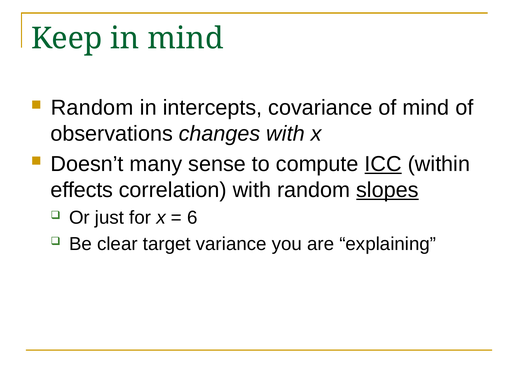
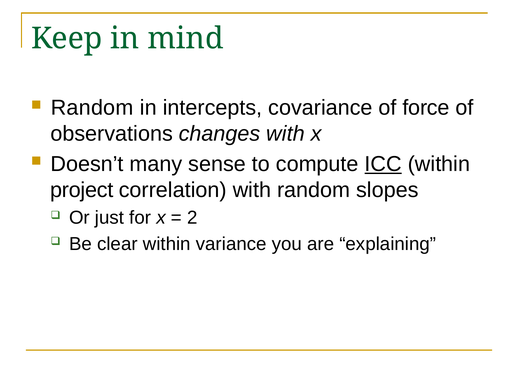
of mind: mind -> force
effects: effects -> project
slopes underline: present -> none
6: 6 -> 2
clear target: target -> within
